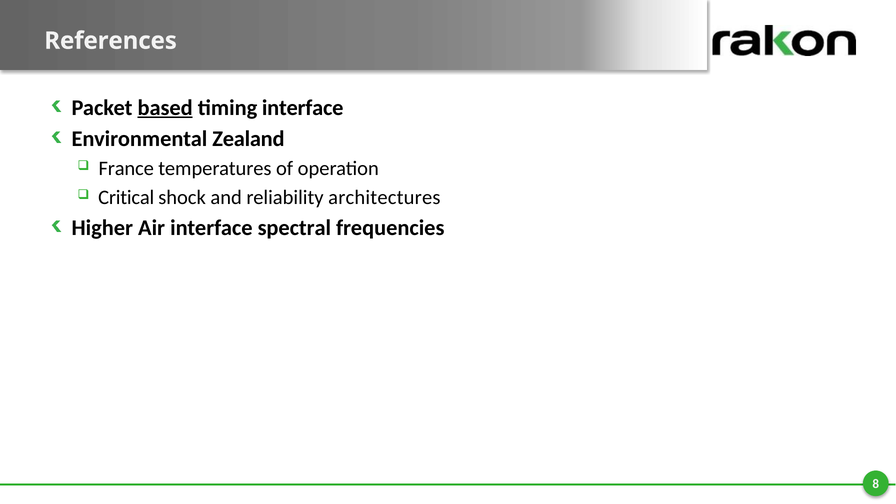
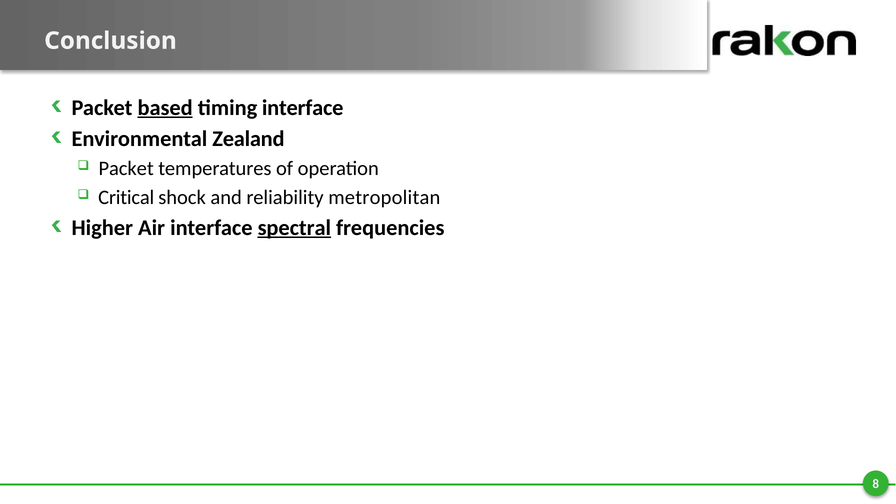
References: References -> Conclusion
France at (126, 169): France -> Packet
architectures: architectures -> metropolitan
spectral underline: none -> present
